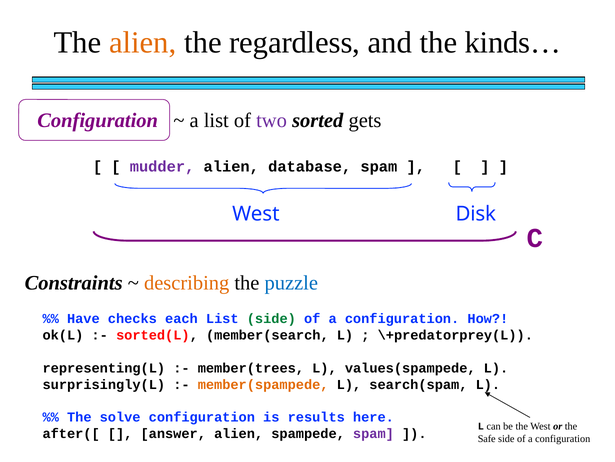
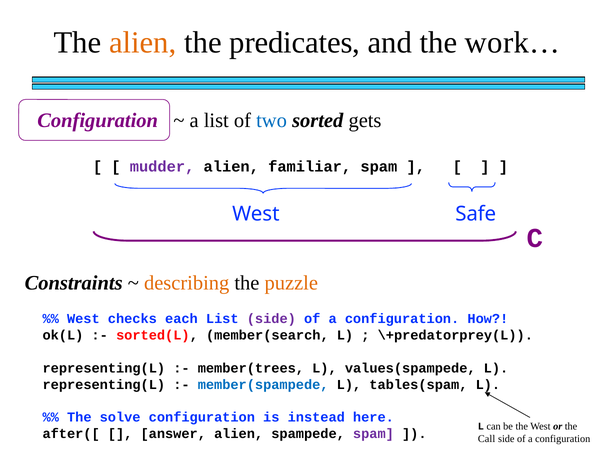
regardless: regardless -> predicates
kinds…: kinds… -> work…
two colour: purple -> blue
database: database -> familiar
Disk: Disk -> Safe
puzzle colour: blue -> orange
Have at (83, 318): Have -> West
side at (271, 318) colour: green -> purple
surprisingly(L at (104, 384): surprisingly(L -> representing(L
member(spampede colour: orange -> blue
search(spam: search(spam -> tables(spam
results: results -> instead
Safe: Safe -> Call
